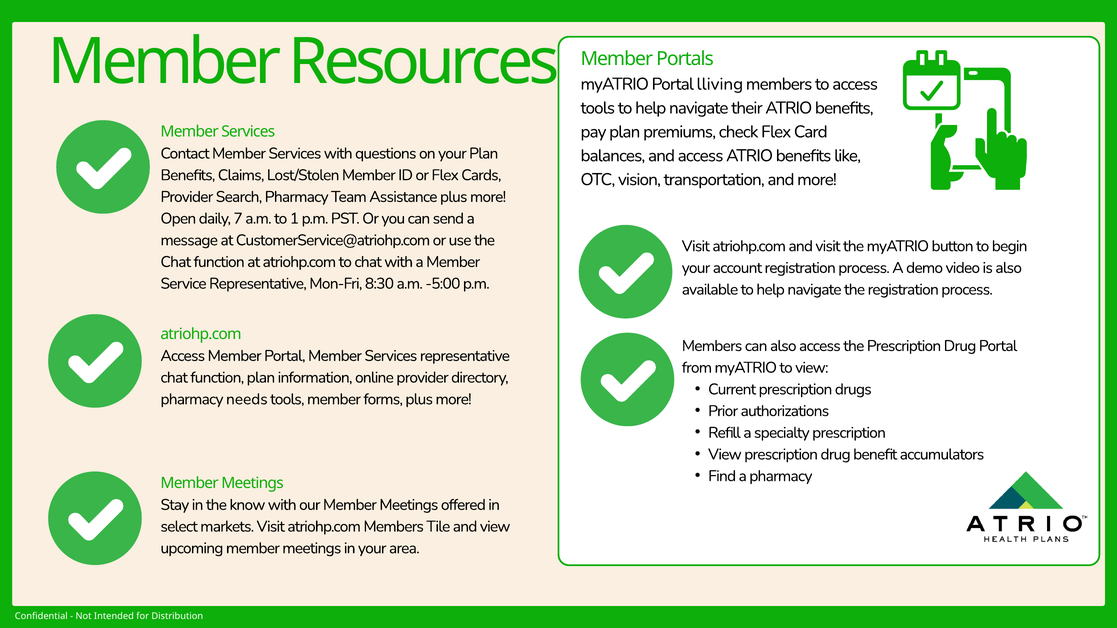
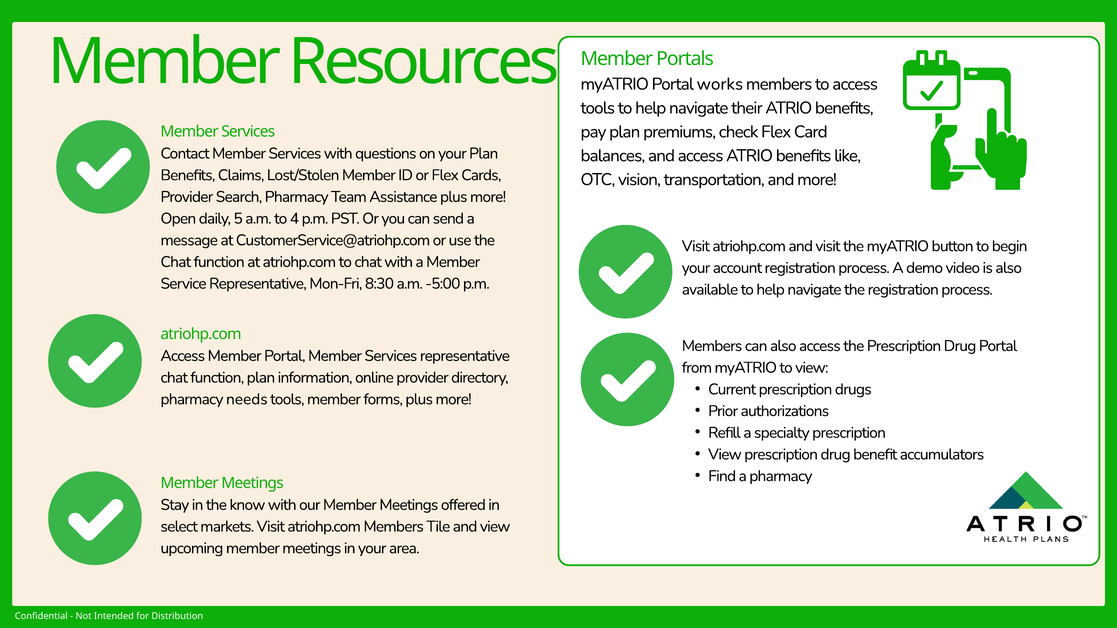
lliving: lliving -> works
7: 7 -> 5
1: 1 -> 4
